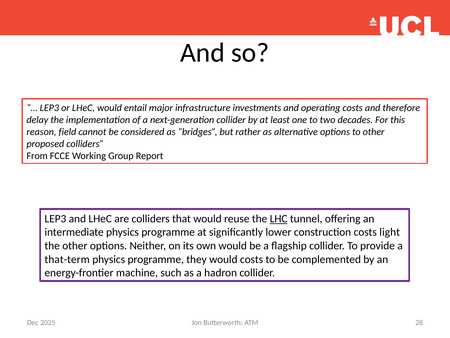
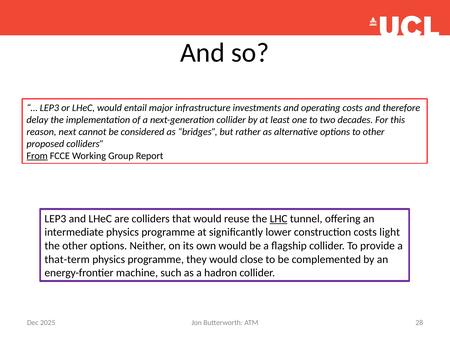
field: field -> next
From underline: none -> present
would costs: costs -> close
